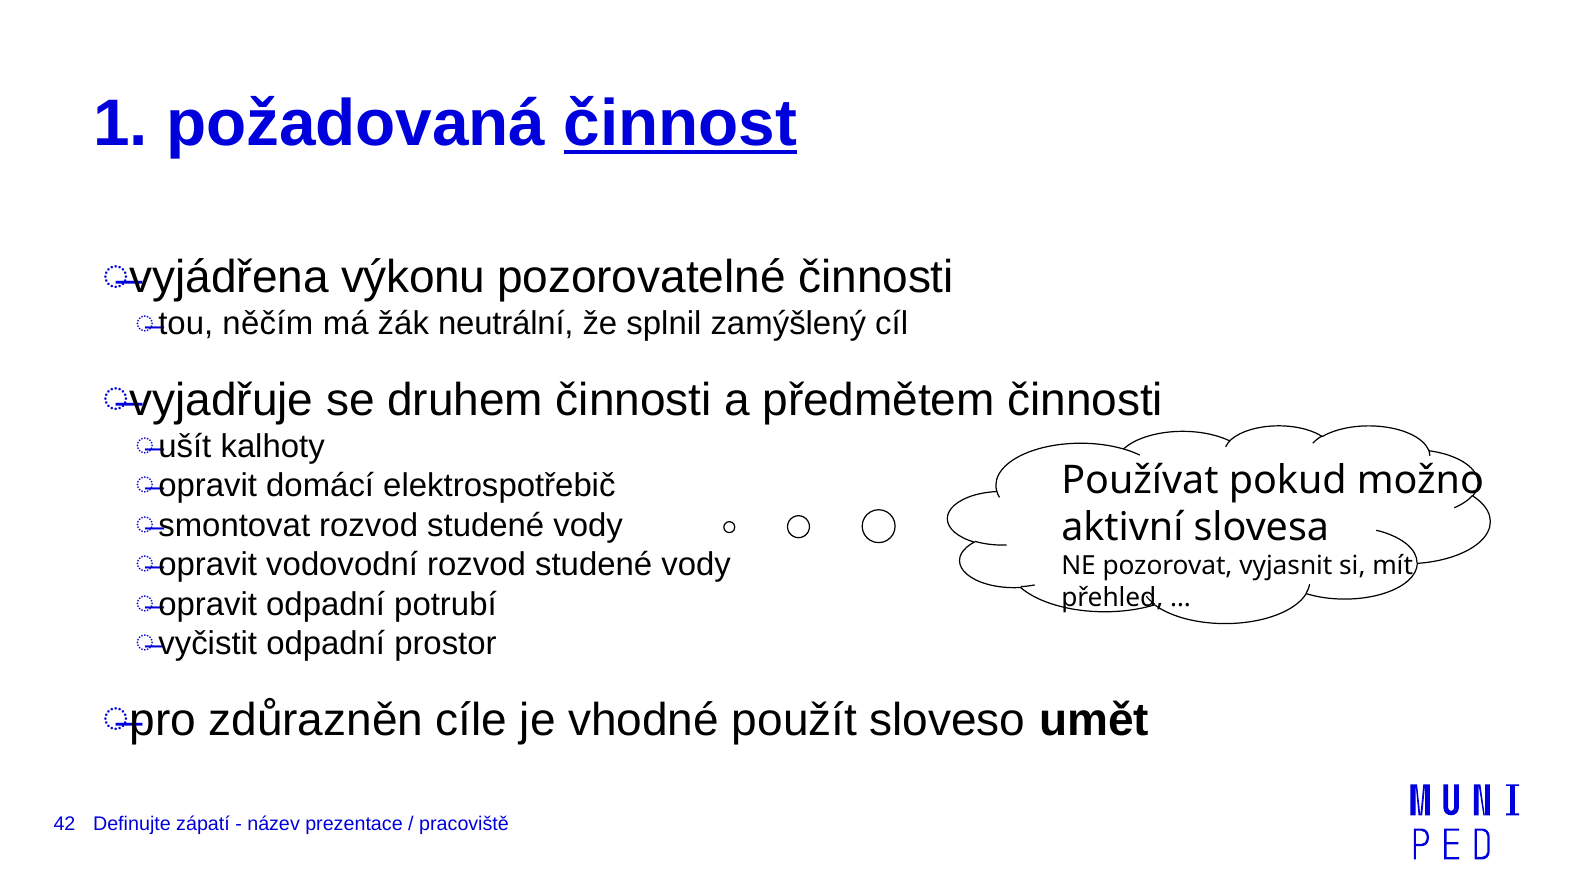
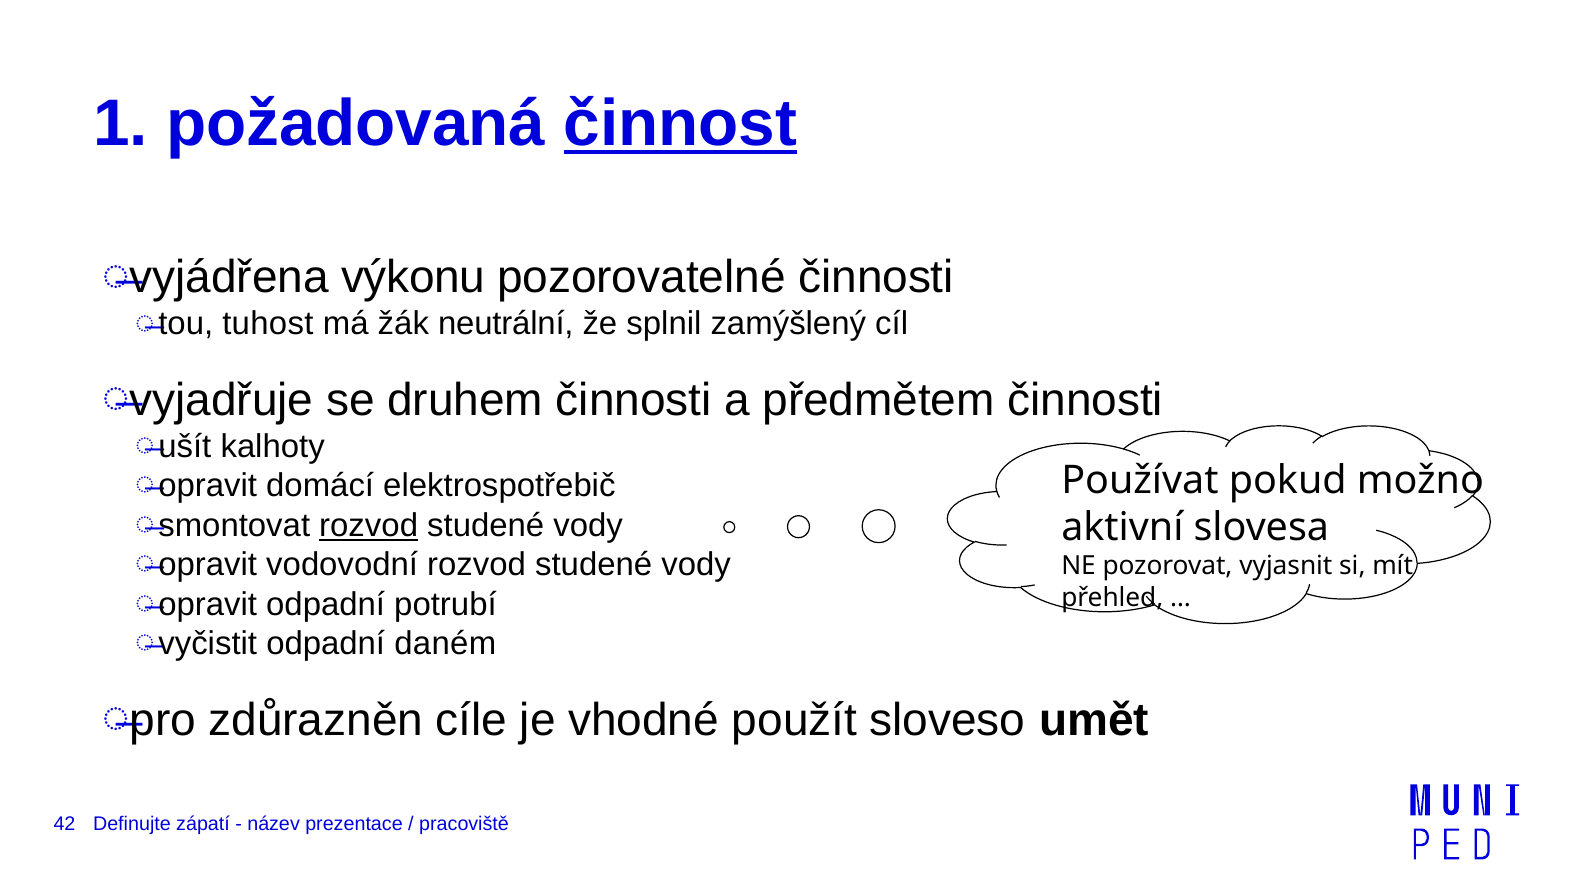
něčím: něčím -> tuhost
rozvod at (369, 525) underline: none -> present
prostor: prostor -> daném
